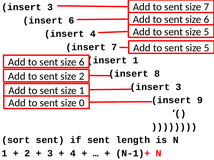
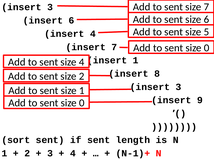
5 at (207, 48): 5 -> 0
6 at (82, 62): 6 -> 4
